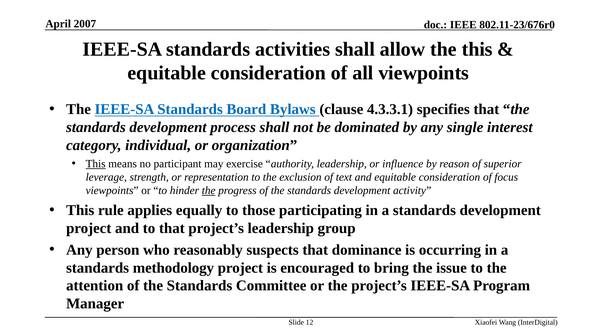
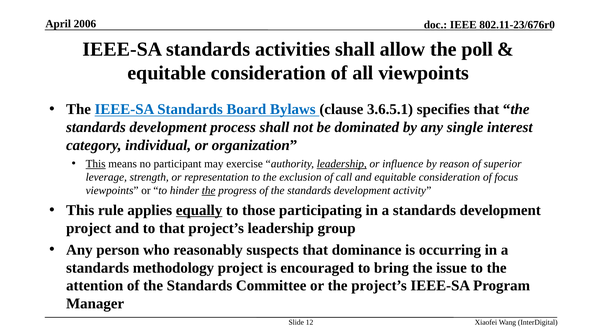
2007: 2007 -> 2006
the this: this -> poll
4.3.3.1: 4.3.3.1 -> 3.6.5.1
leadership at (342, 164) underline: none -> present
text: text -> call
equally underline: none -> present
